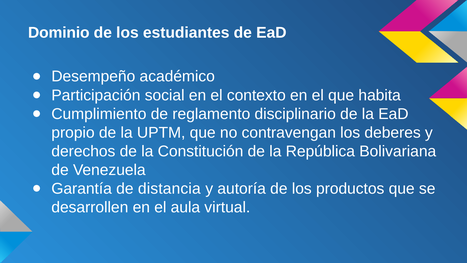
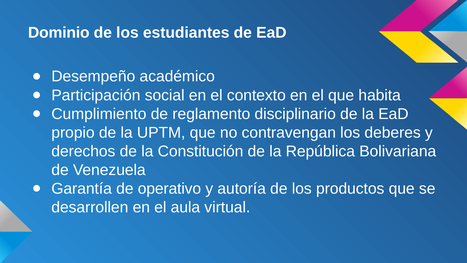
distancia: distancia -> operativo
